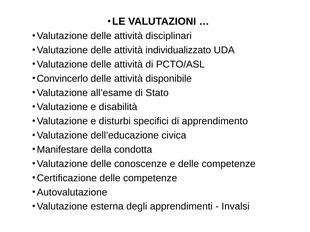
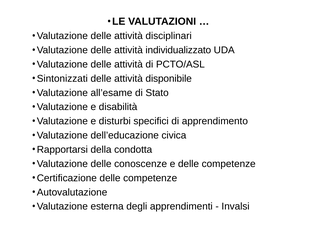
Convincerlo: Convincerlo -> Sintonizzati
Manifestare: Manifestare -> Rapportarsi
